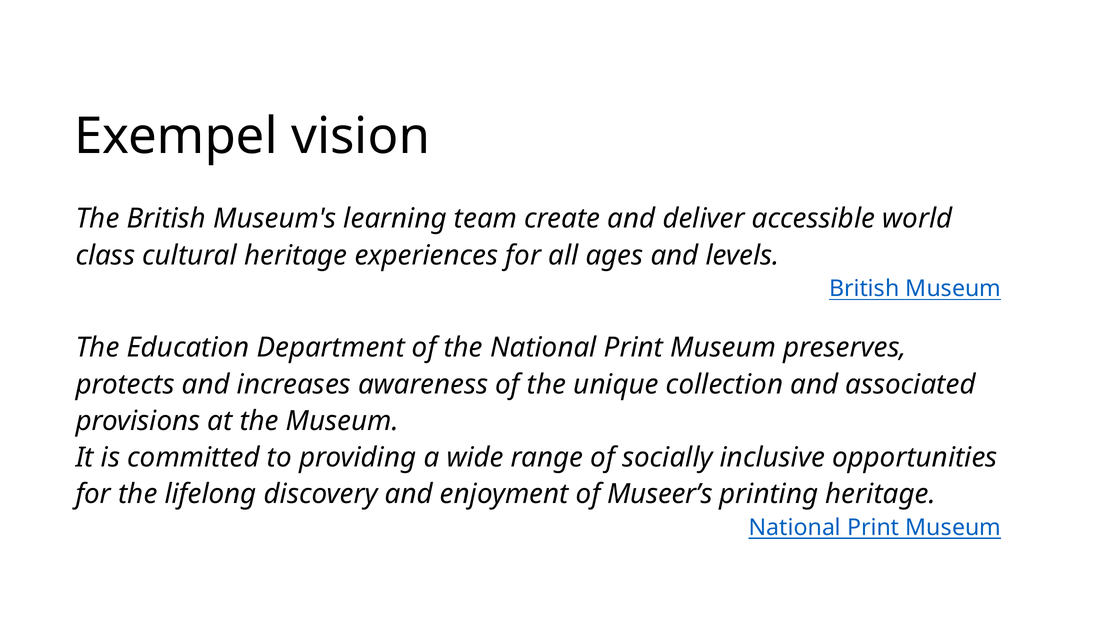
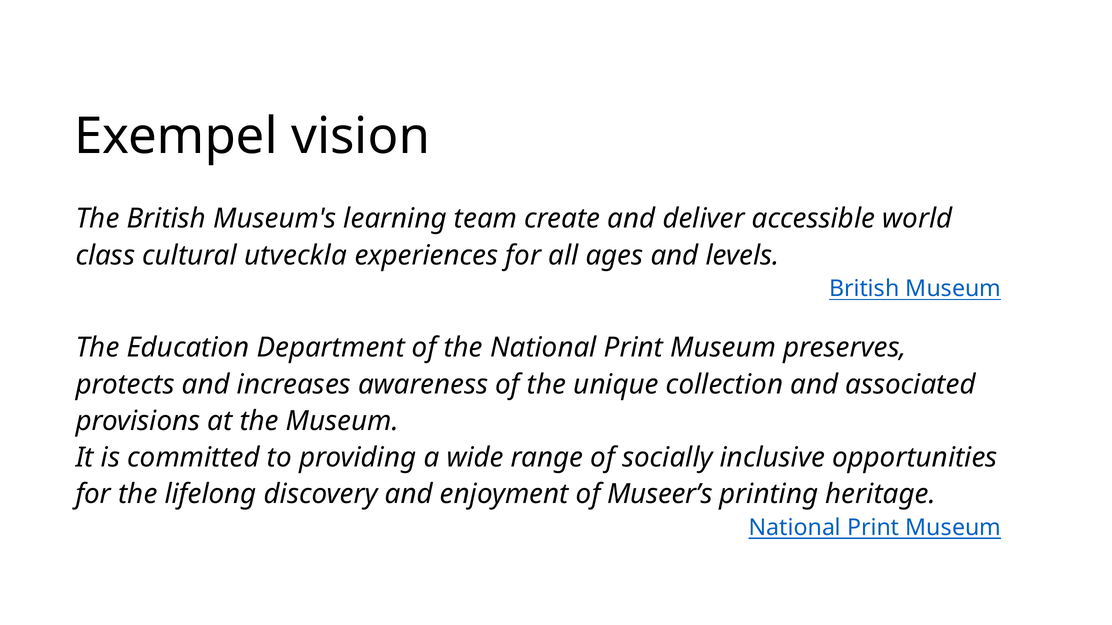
cultural heritage: heritage -> utveckla
